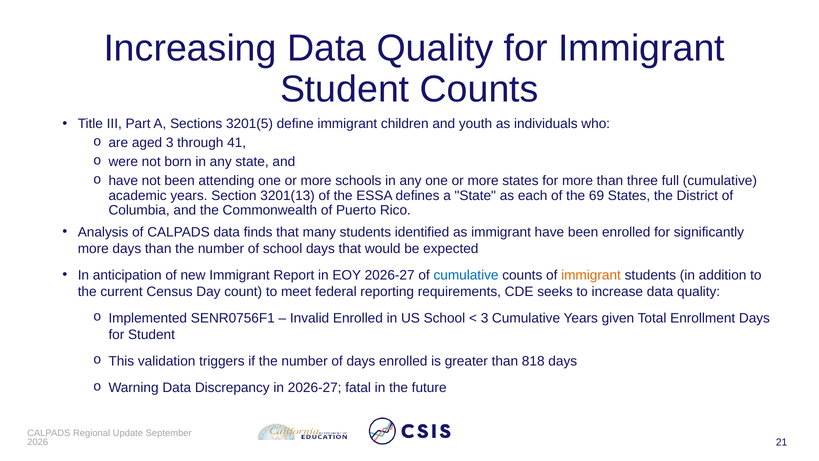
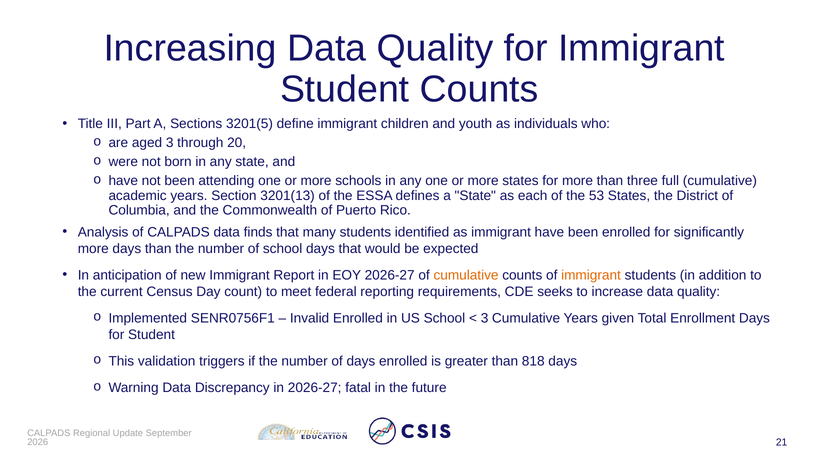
41: 41 -> 20
69: 69 -> 53
cumulative at (466, 275) colour: blue -> orange
